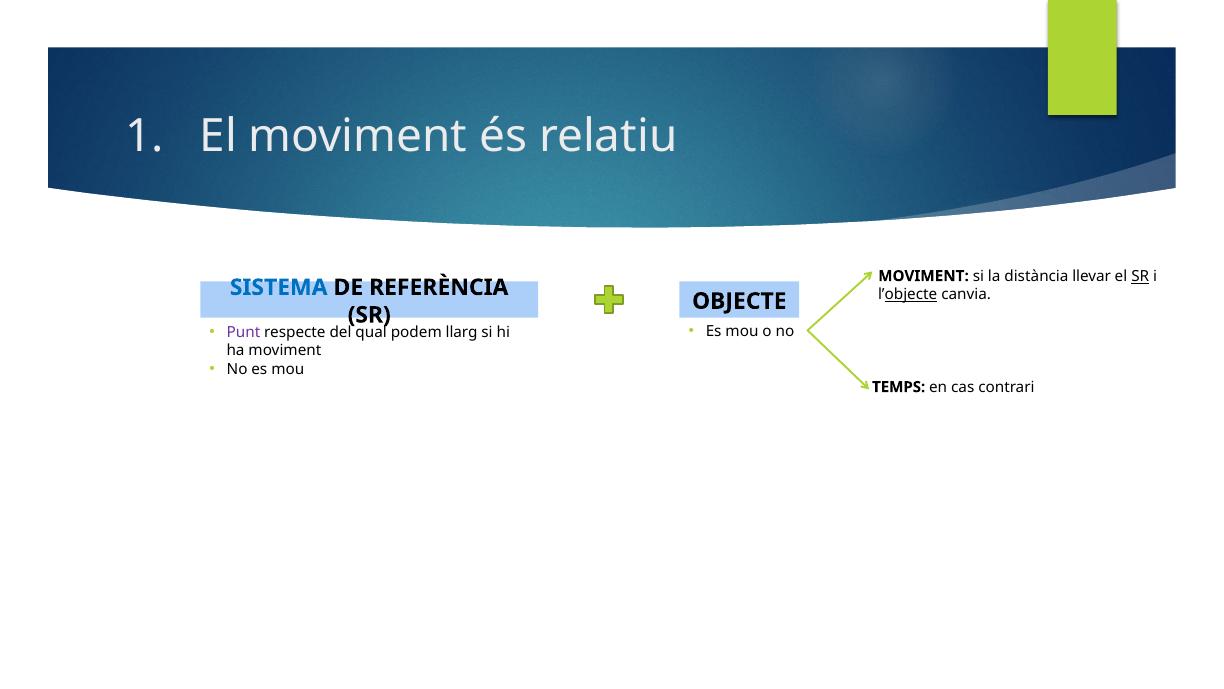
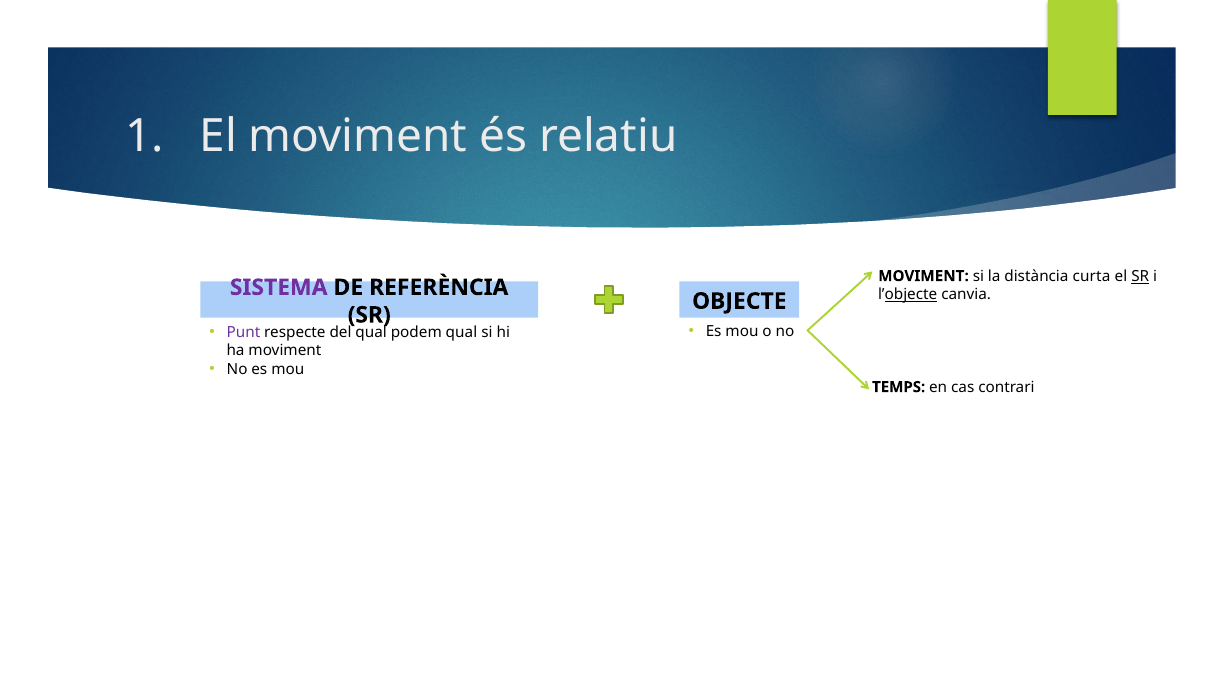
llevar: llevar -> curta
SISTEMA colour: blue -> purple
podem llarg: llarg -> qual
